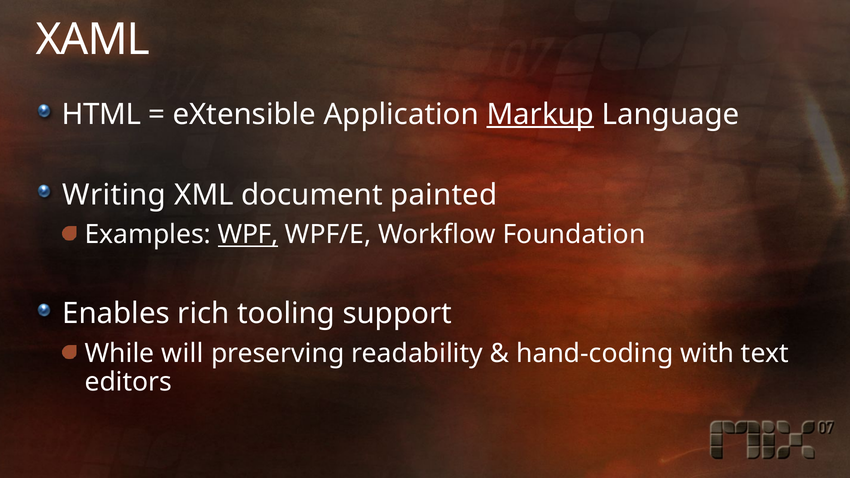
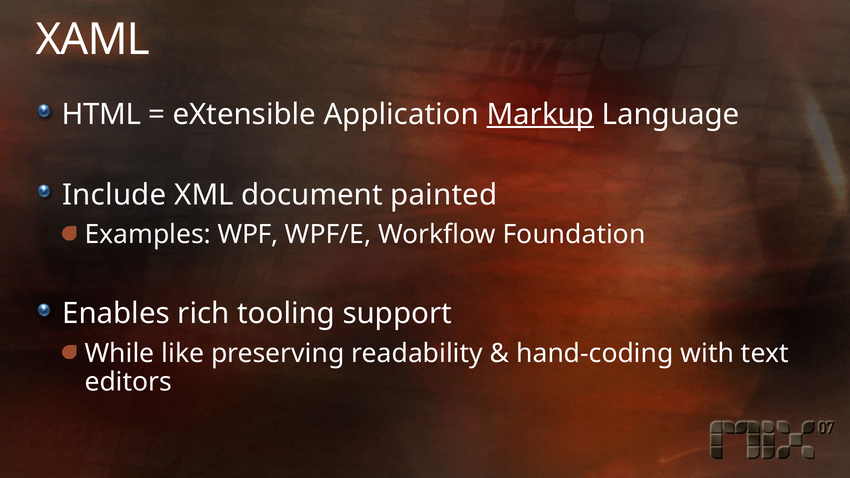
Writing: Writing -> Include
WPF underline: present -> none
will: will -> like
